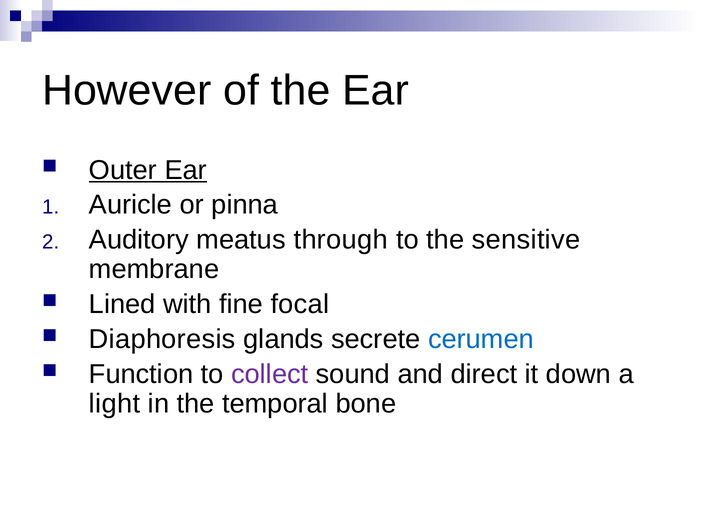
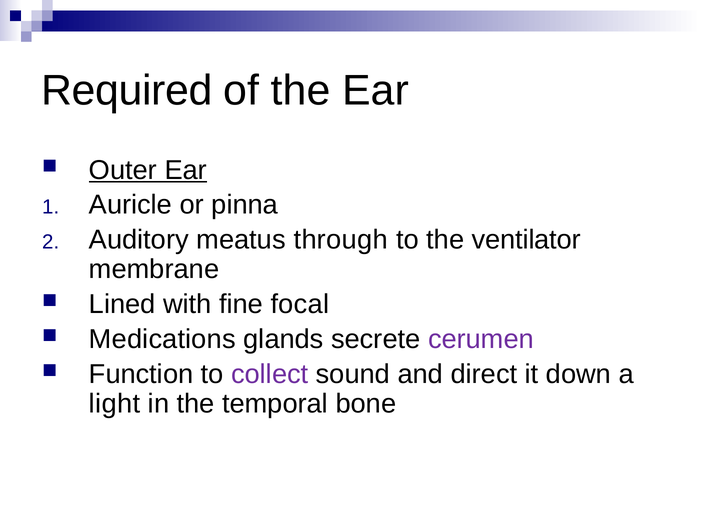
However: However -> Required
sensitive: sensitive -> ventilator
Diaphoresis: Diaphoresis -> Medications
cerumen colour: blue -> purple
